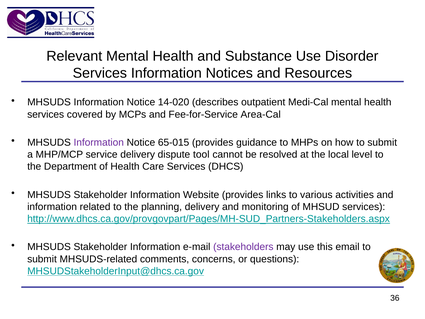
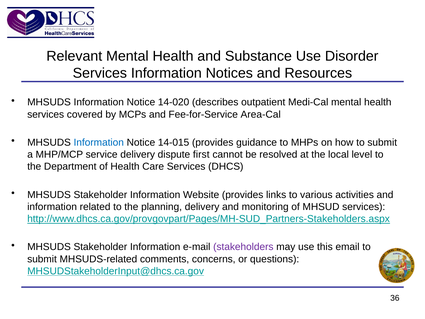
Information at (99, 142) colour: purple -> blue
65-015: 65-015 -> 14-015
tool: tool -> first
